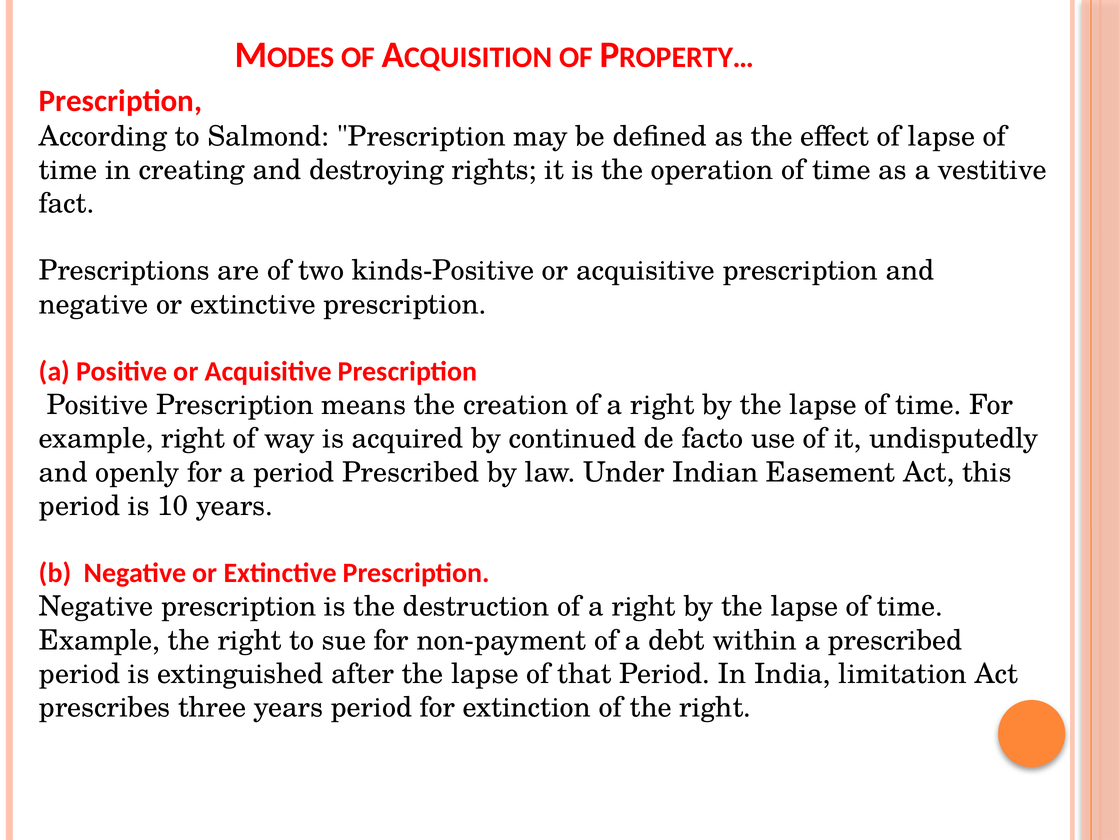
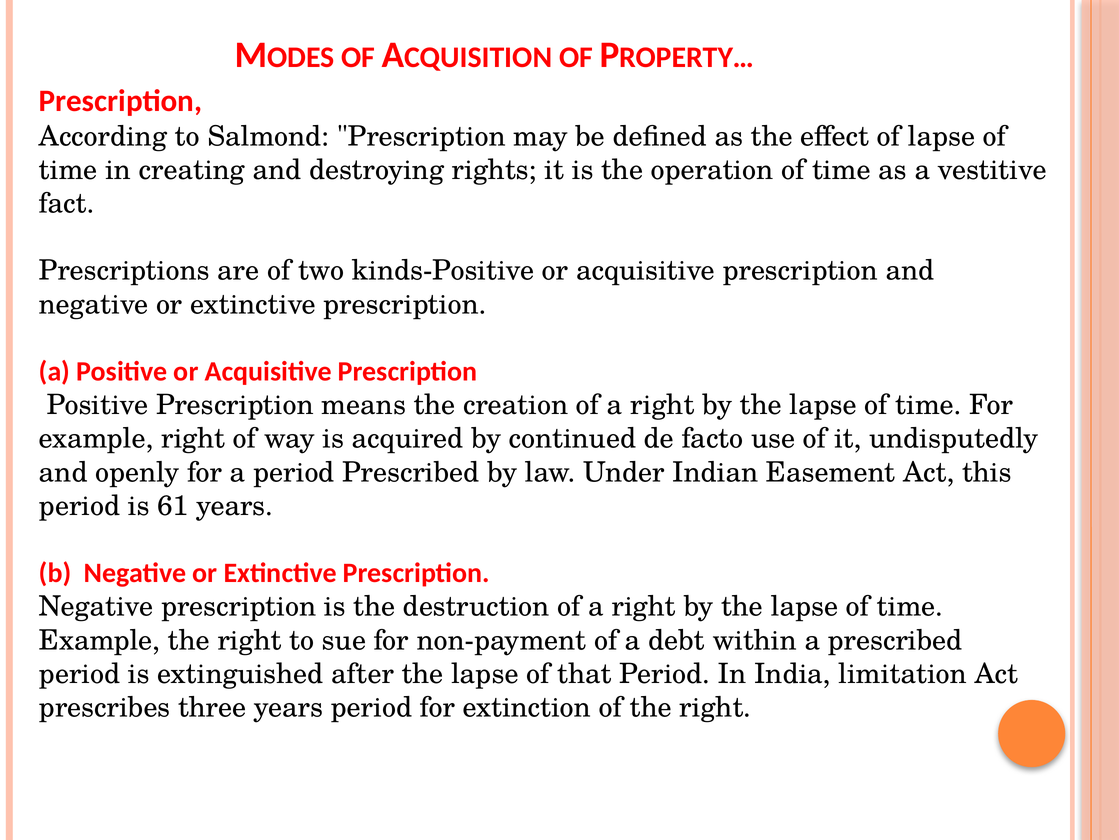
10: 10 -> 61
